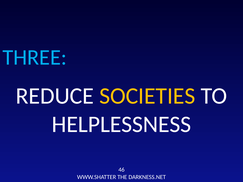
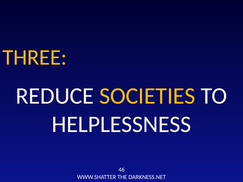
THREE colour: light blue -> yellow
